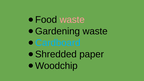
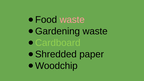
Cardboard colour: light blue -> light green
